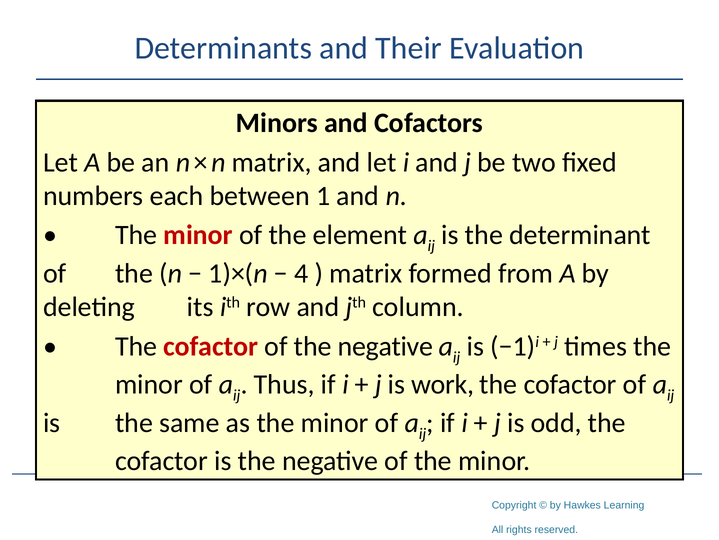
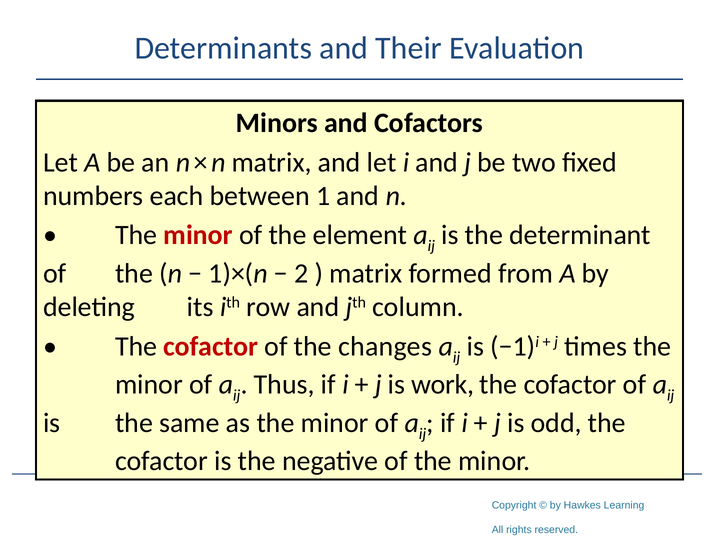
4: 4 -> 2
of the negative: negative -> changes
